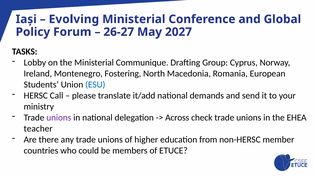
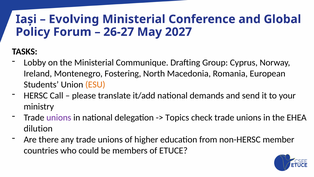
ESU colour: blue -> orange
Across: Across -> Topics
teacher: teacher -> dilution
